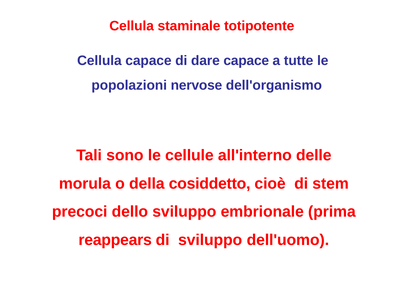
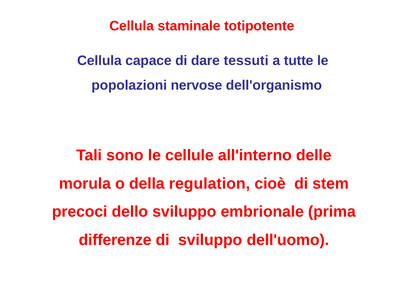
dare capace: capace -> tessuti
cosiddetto: cosiddetto -> regulation
reappears: reappears -> differenze
